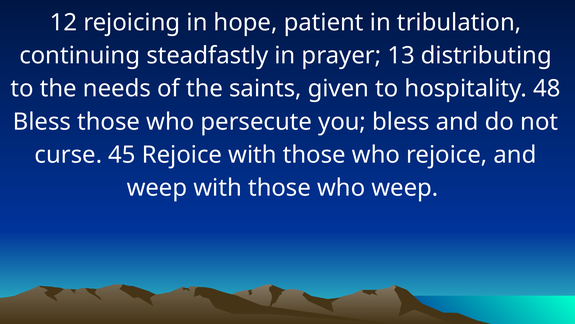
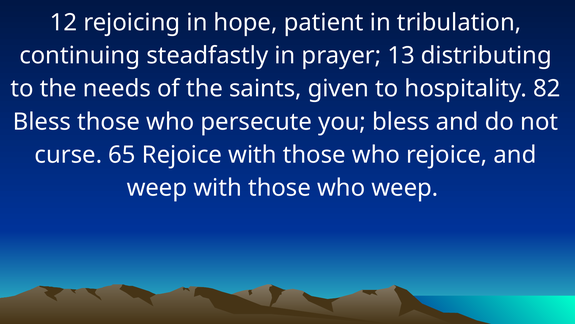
48: 48 -> 82
45: 45 -> 65
